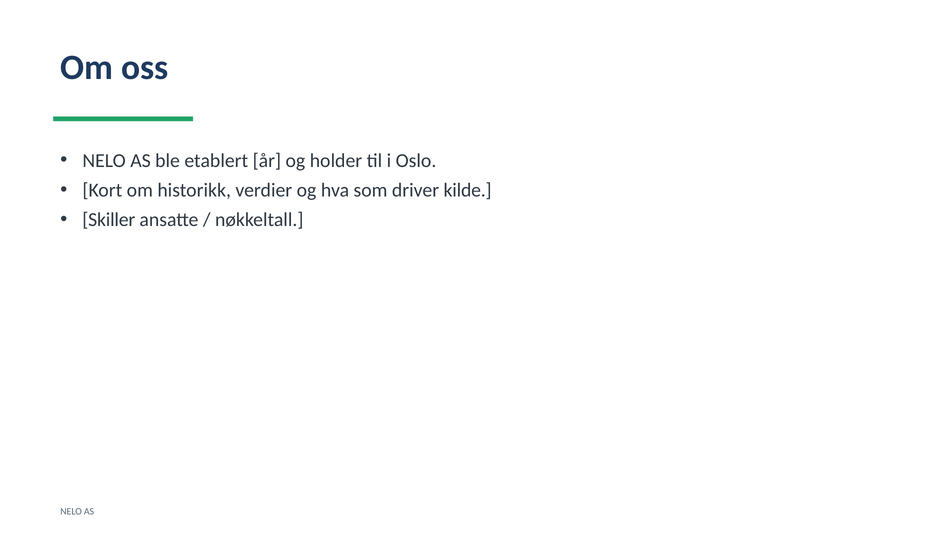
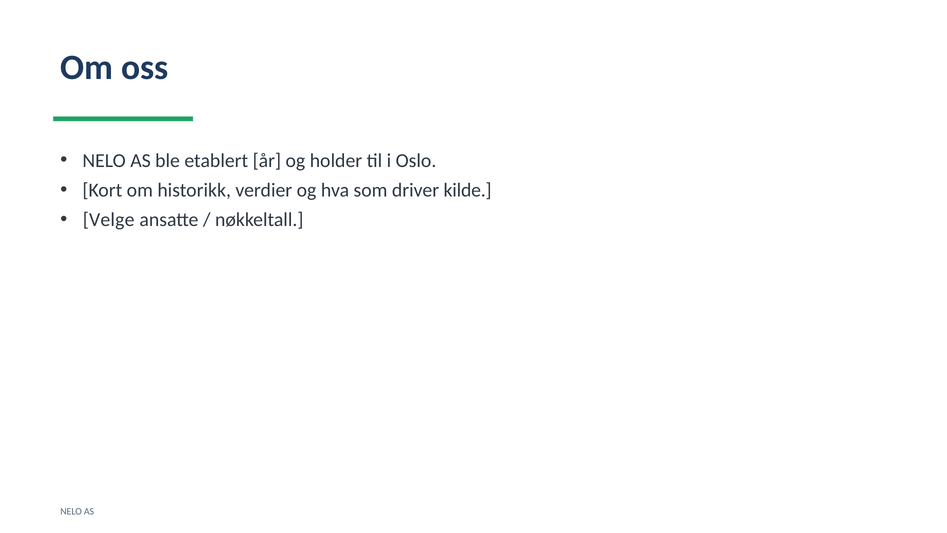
Skiller: Skiller -> Velge
